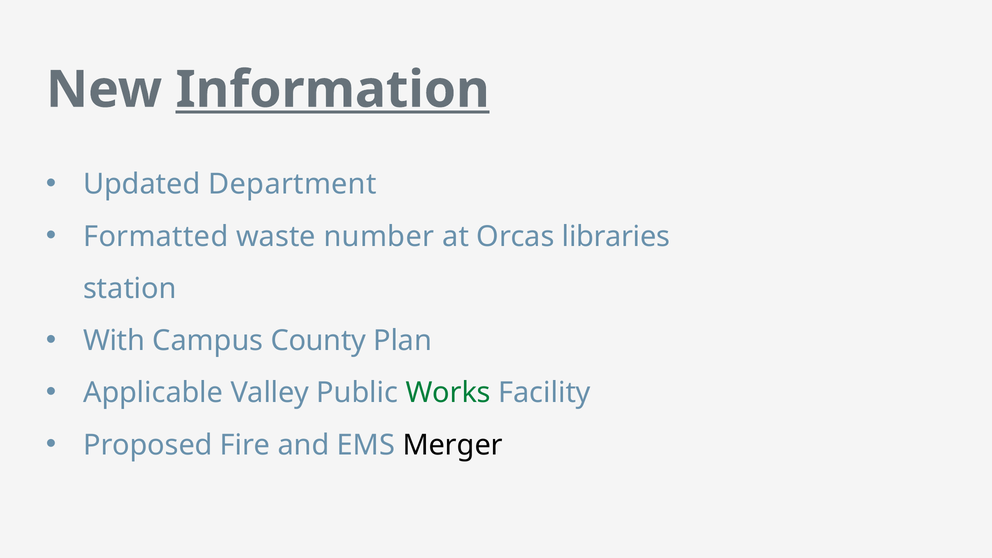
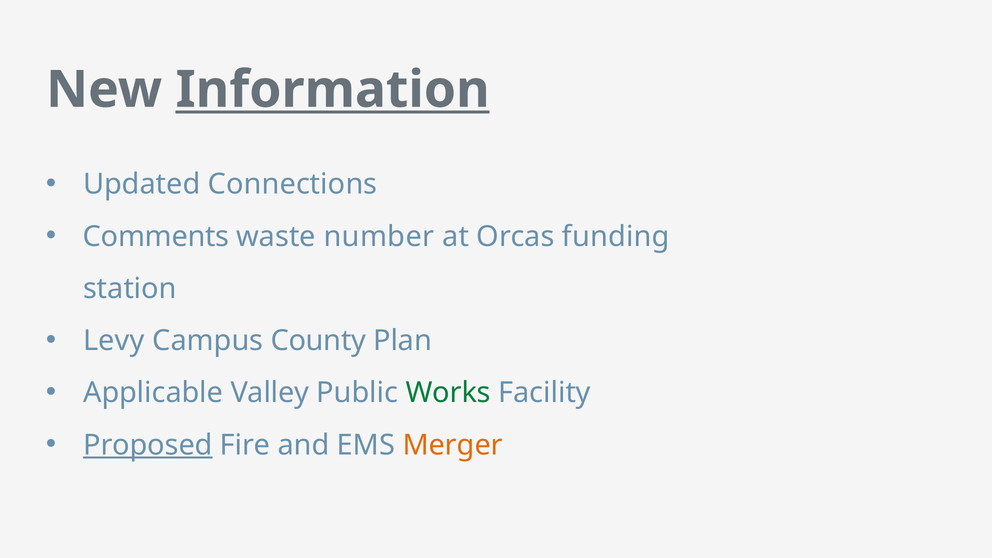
Department: Department -> Connections
Formatted: Formatted -> Comments
libraries: libraries -> funding
With: With -> Levy
Proposed underline: none -> present
Merger colour: black -> orange
